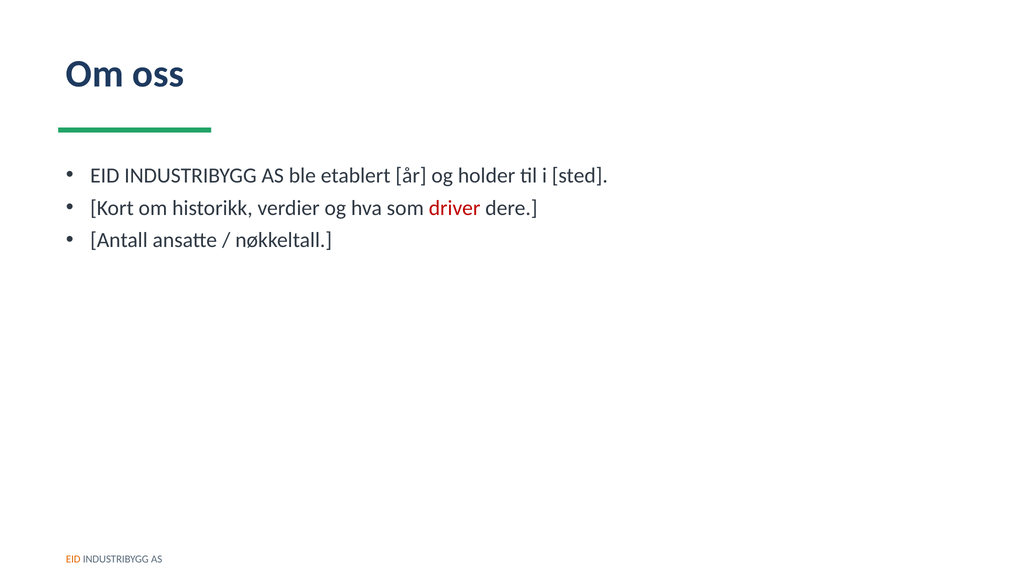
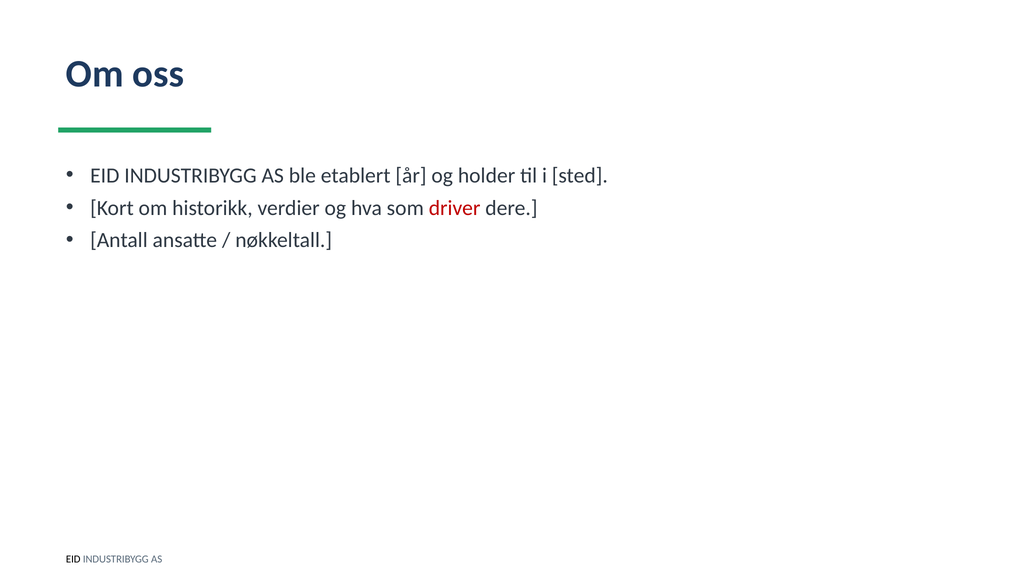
EID at (73, 559) colour: orange -> black
